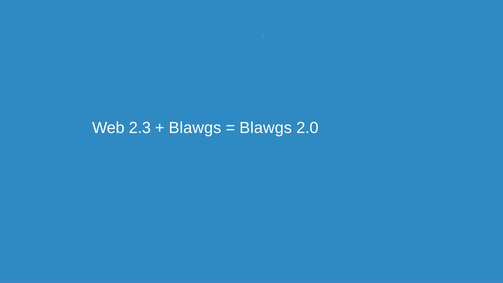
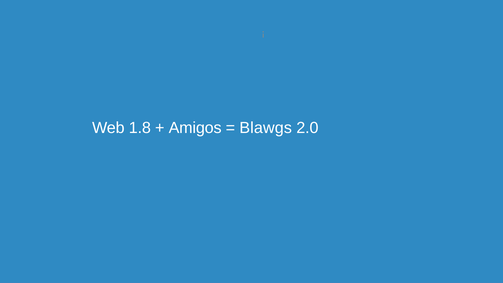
2.3: 2.3 -> 1.8
Blawgs at (195, 128): Blawgs -> Amigos
